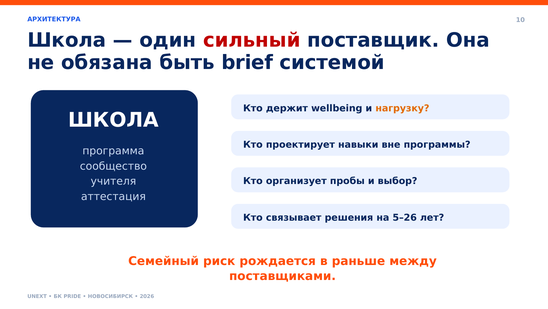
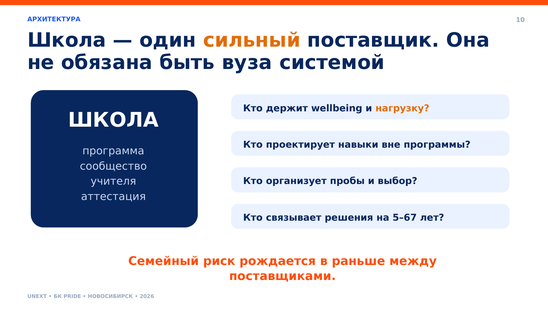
сильный colour: red -> orange
brief: brief -> вуза
5–26: 5–26 -> 5–67
